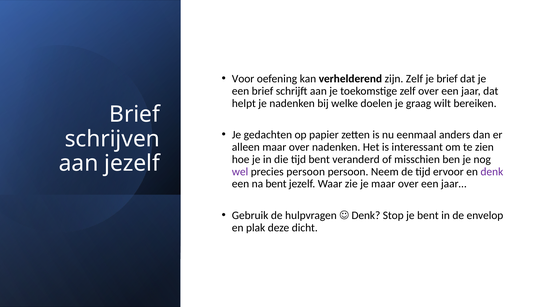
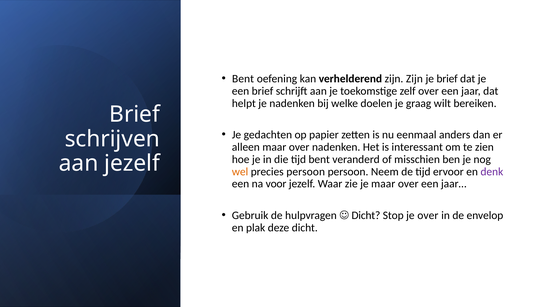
Voor at (243, 79): Voor -> Bent
zijn Zelf: Zelf -> Zijn
wel colour: purple -> orange
na bent: bent -> voor
Denk at (366, 215): Denk -> Dicht
je bent: bent -> over
